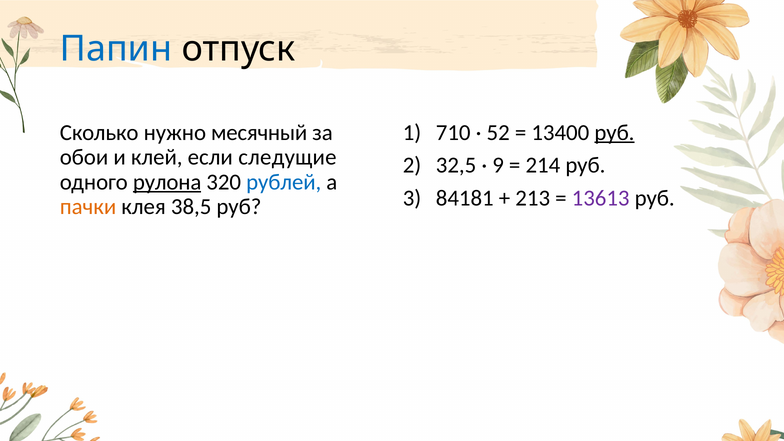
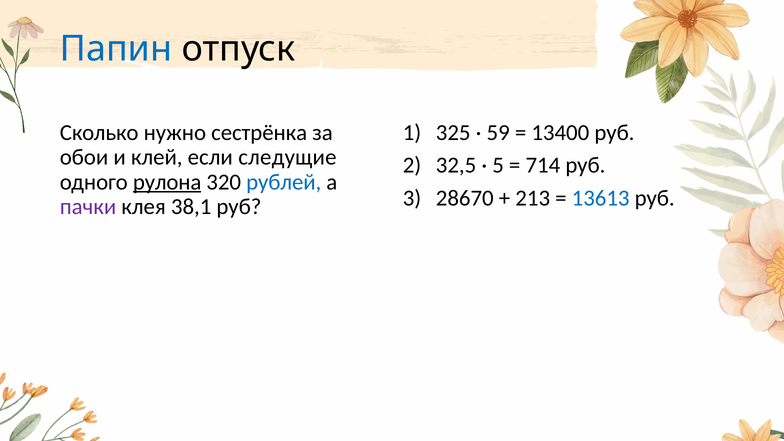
месячный: месячный -> сестрёнка
710: 710 -> 325
52: 52 -> 59
руб at (614, 133) underline: present -> none
9: 9 -> 5
214: 214 -> 714
84181: 84181 -> 28670
13613 colour: purple -> blue
пачки colour: orange -> purple
38,5: 38,5 -> 38,1
